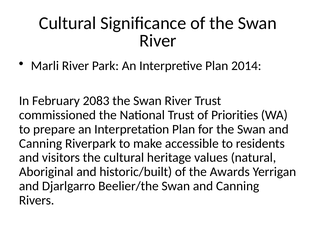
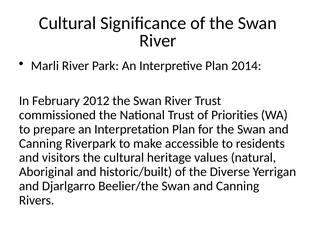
2083: 2083 -> 2012
Awards: Awards -> Diverse
